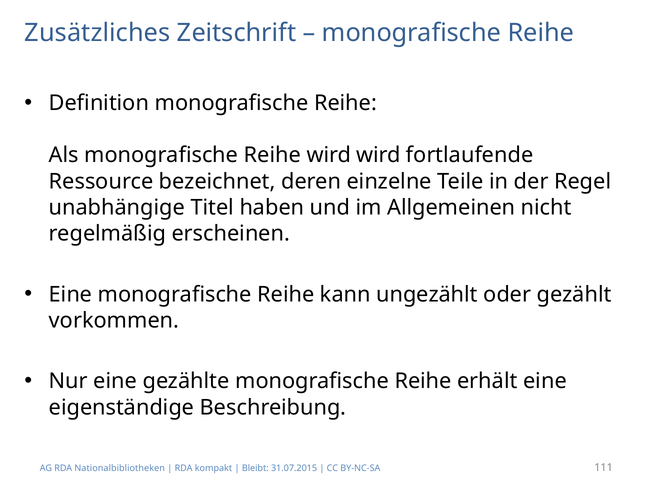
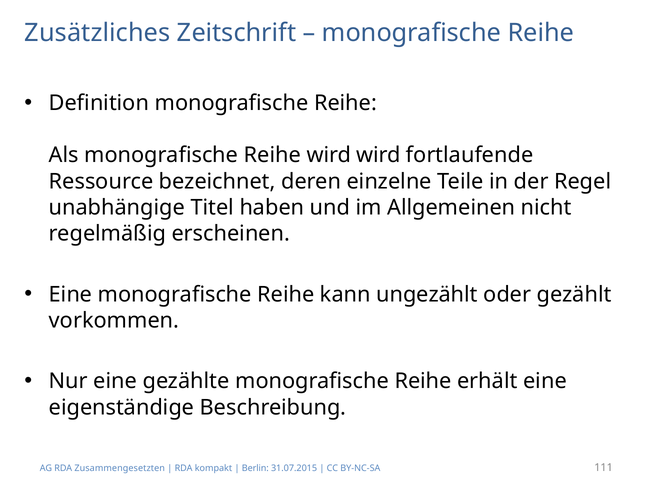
Nationalbibliotheken: Nationalbibliotheken -> Zusammengesetzten
Bleibt: Bleibt -> Berlin
